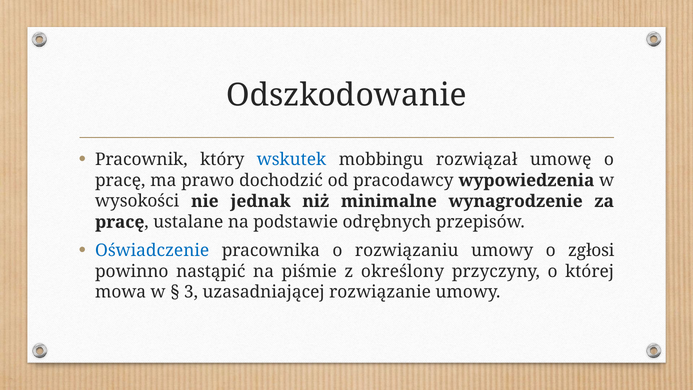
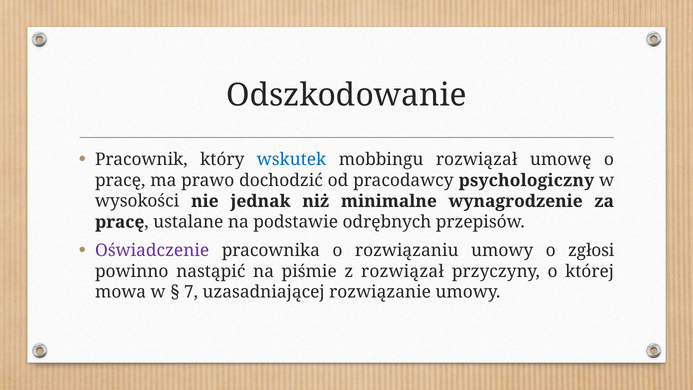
wypowiedzenia: wypowiedzenia -> psychologiczny
Oświadczenie colour: blue -> purple
z określony: określony -> rozwiązał
3: 3 -> 7
